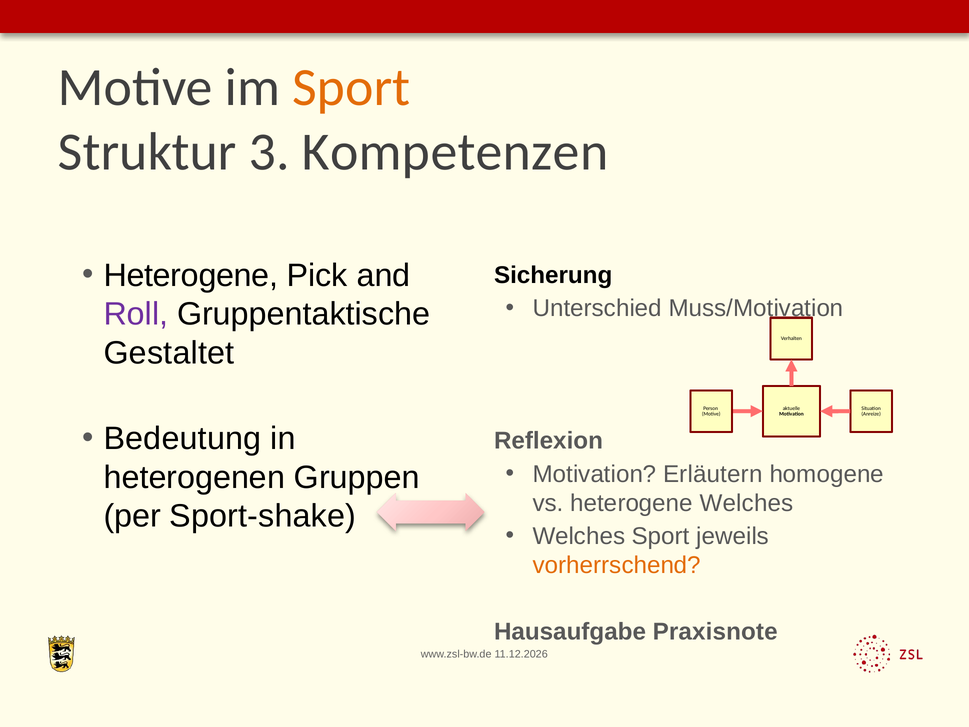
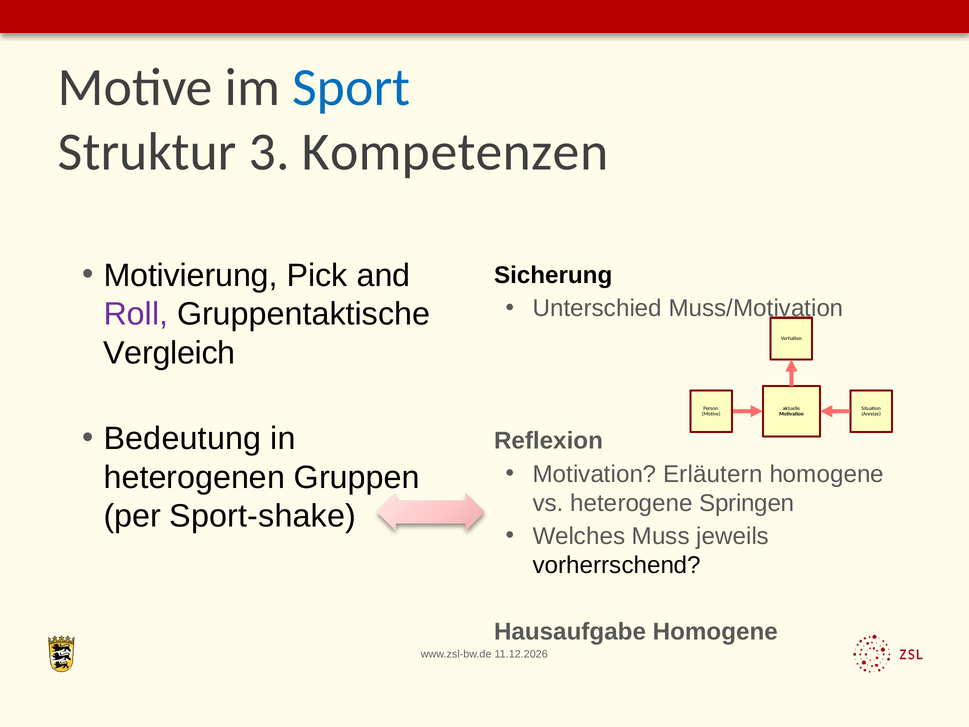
Sport at (351, 88) colour: orange -> blue
Heterogene at (191, 275): Heterogene -> Motivierung
Gestaltet: Gestaltet -> Vergleich
heterogene Welches: Welches -> Springen
Welches Sport: Sport -> Muss
vorherrschend colour: orange -> black
Hausaufgabe Praxisnote: Praxisnote -> Homogene
